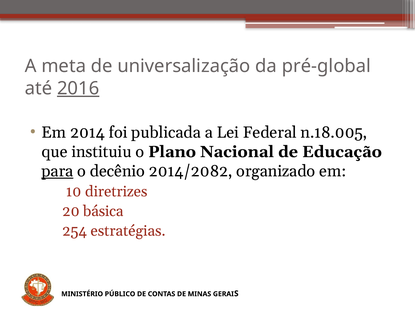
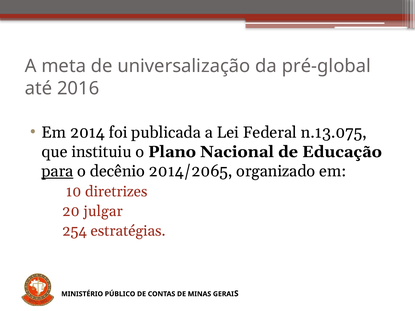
2016 underline: present -> none
n.18.005: n.18.005 -> n.13.075
2014/2082: 2014/2082 -> 2014/2065
básica: básica -> julgar
